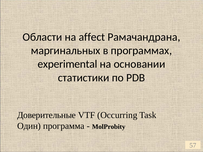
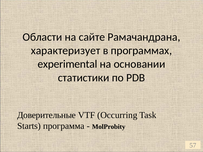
affect: affect -> сайте
маргинальных: маргинальных -> характеризует
Один: Один -> Starts
